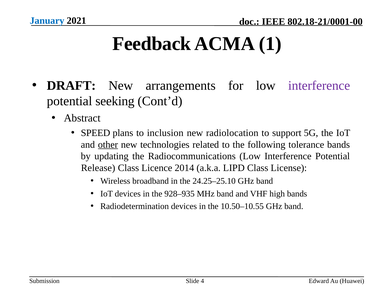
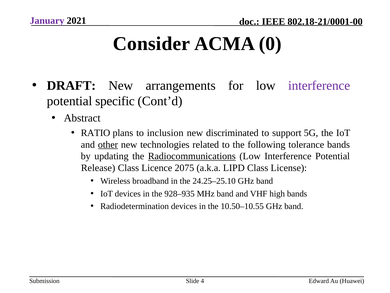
January colour: blue -> purple
Feedback: Feedback -> Consider
1: 1 -> 0
seeking: seeking -> specific
SPEED: SPEED -> RATIO
radiolocation: radiolocation -> discriminated
Radiocommunications underline: none -> present
2014: 2014 -> 2075
